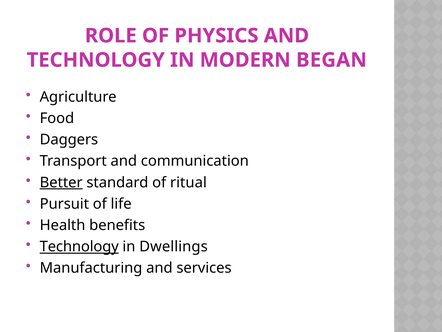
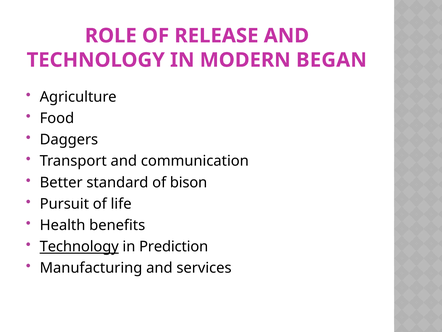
PHYSICS: PHYSICS -> RELEASE
Better underline: present -> none
ritual: ritual -> bison
Dwellings: Dwellings -> Prediction
